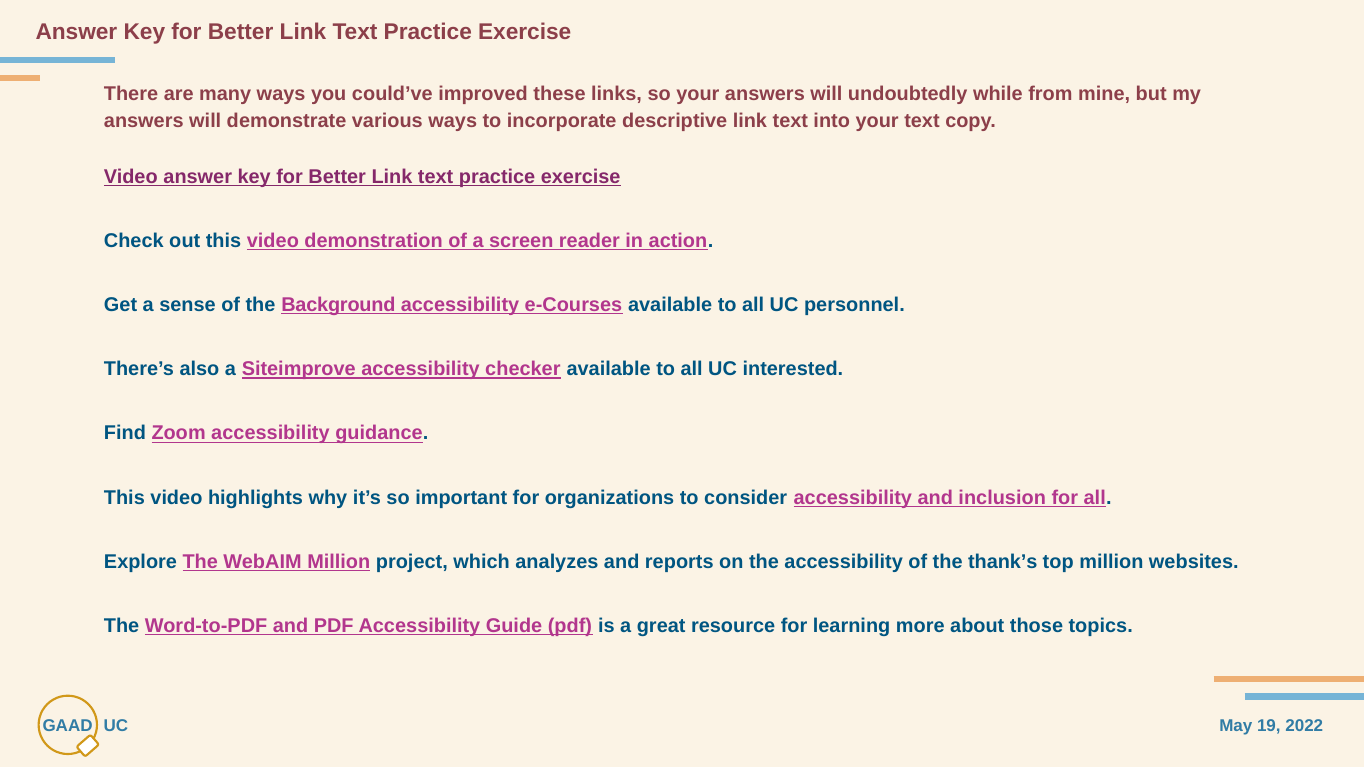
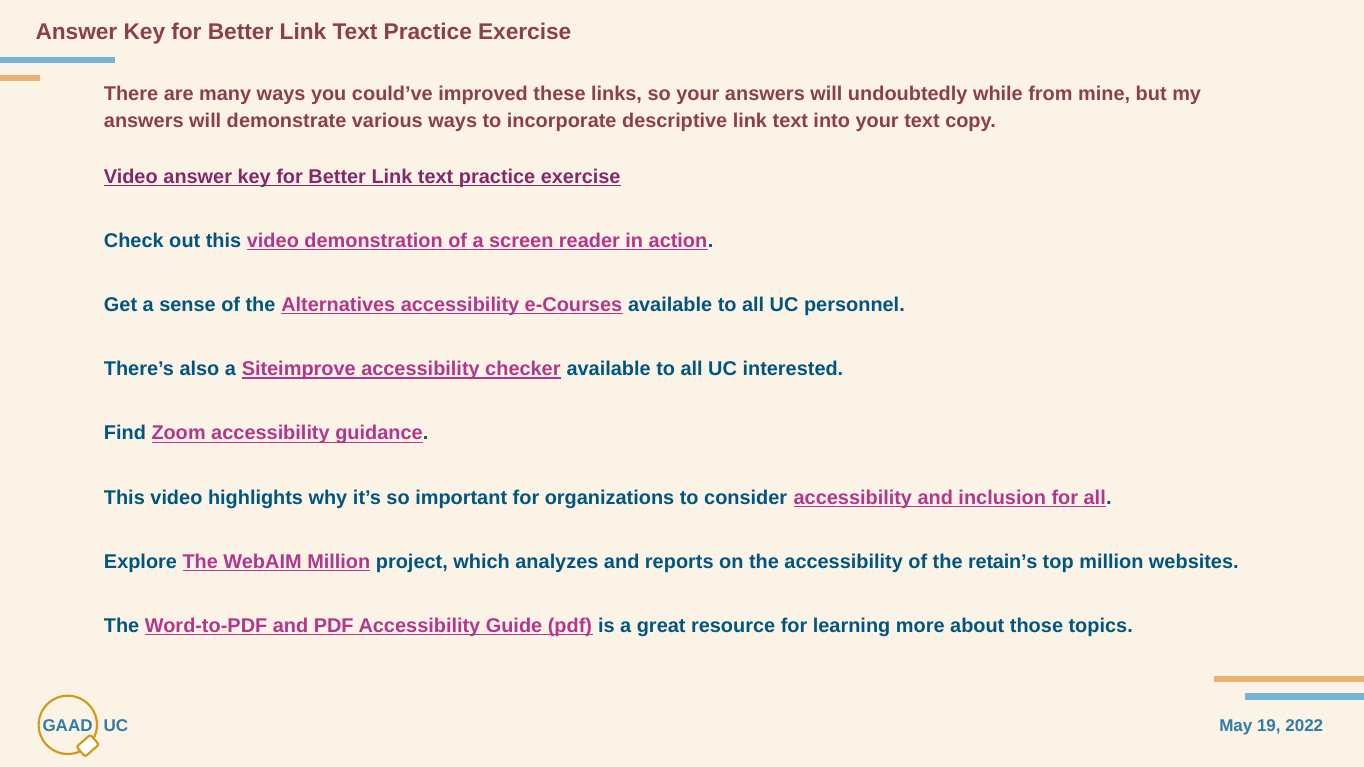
Background: Background -> Alternatives
thank’s: thank’s -> retain’s
